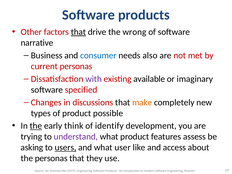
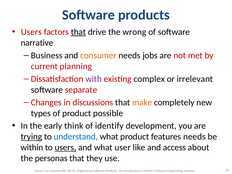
Other at (31, 32): Other -> Users
consumer colour: blue -> orange
also: also -> jobs
current personas: personas -> planning
available: available -> complex
imaginary: imaginary -> irrelevant
specified: specified -> separate
the at (36, 126) underline: present -> none
trying underline: none -> present
understand colour: purple -> blue
features assess: assess -> needs
asking: asking -> within
